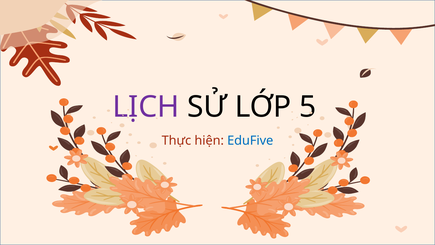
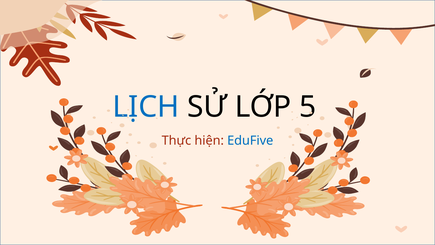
LỊCH colour: purple -> blue
